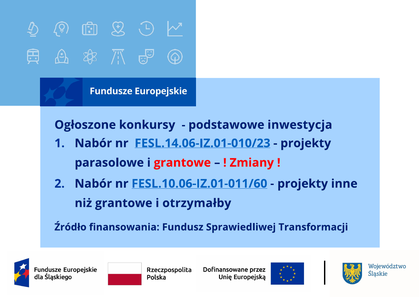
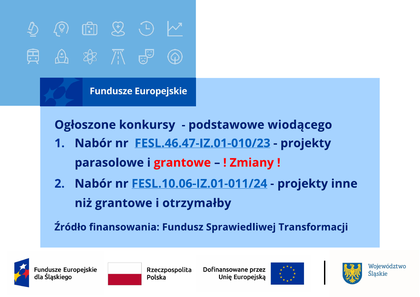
inwestycja: inwestycja -> wiodącego
FESL.14.06-IZ.01-010/23: FESL.14.06-IZ.01-010/23 -> FESL.46.47-IZ.01-010/23
FESL.10.06-IZ.01-011/60: FESL.10.06-IZ.01-011/60 -> FESL.10.06-IZ.01-011/24
